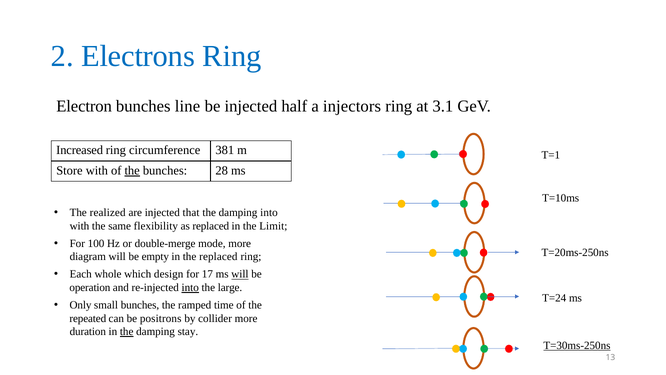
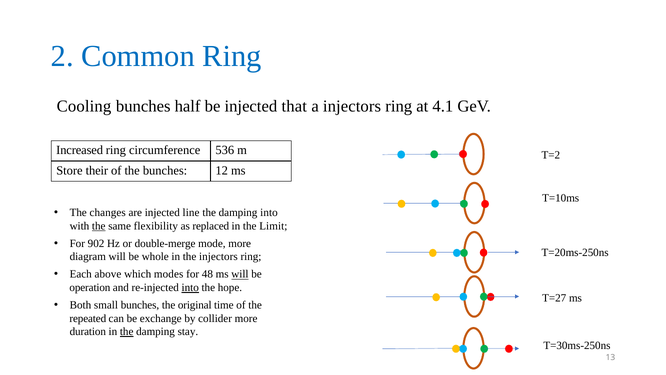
Electrons: Electrons -> Common
Electron: Electron -> Cooling
line: line -> half
half: half -> that
3.1: 3.1 -> 4.1
381: 381 -> 536
T=1: T=1 -> T=2
Store with: with -> their
the at (132, 170) underline: present -> none
28: 28 -> 12
realized: realized -> changes
that: that -> line
the at (99, 226) underline: none -> present
100: 100 -> 902
empty: empty -> whole
the replaced: replaced -> injectors
whole: whole -> above
design: design -> modes
17: 17 -> 48
large: large -> hope
T=24: T=24 -> T=27
Only: Only -> Both
ramped: ramped -> original
positrons: positrons -> exchange
T=30ms-250ns underline: present -> none
